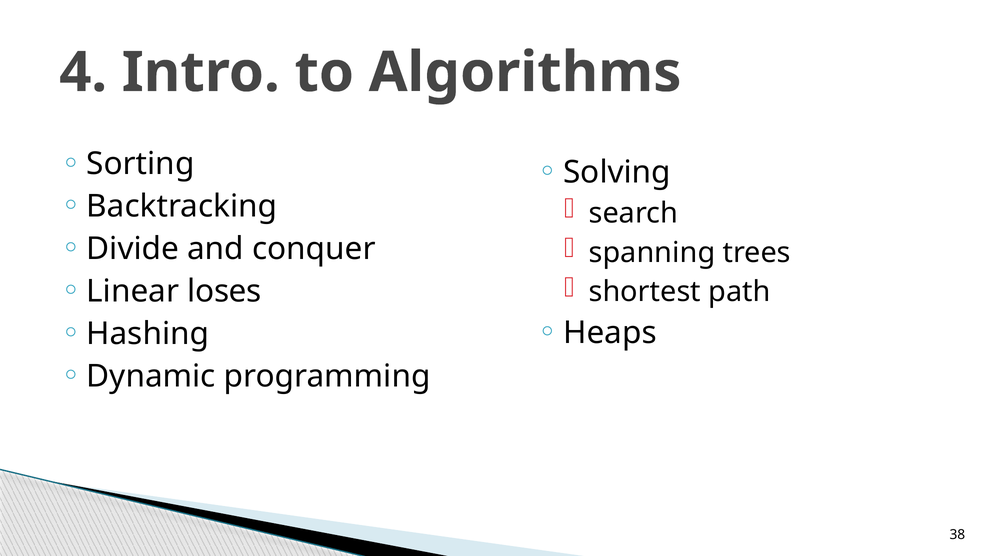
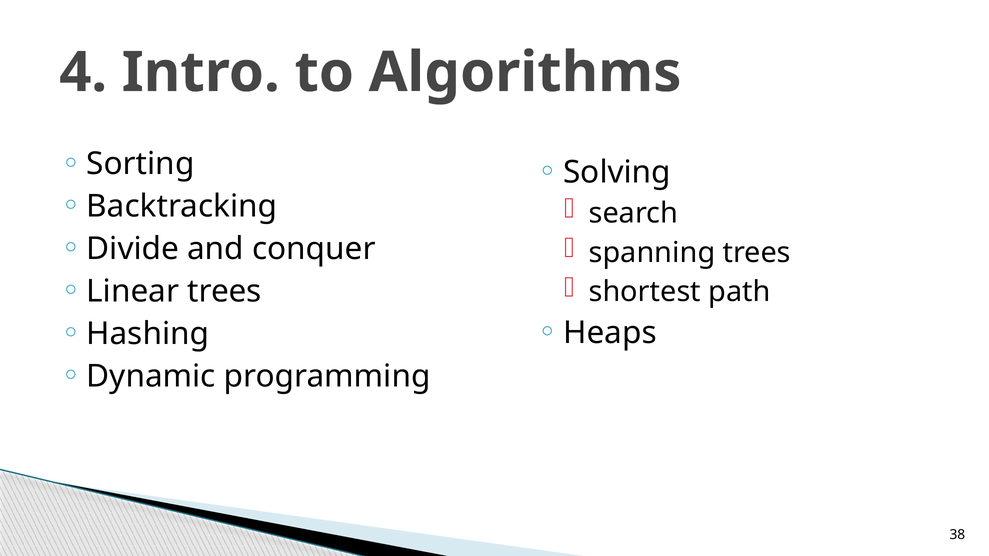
Linear loses: loses -> trees
